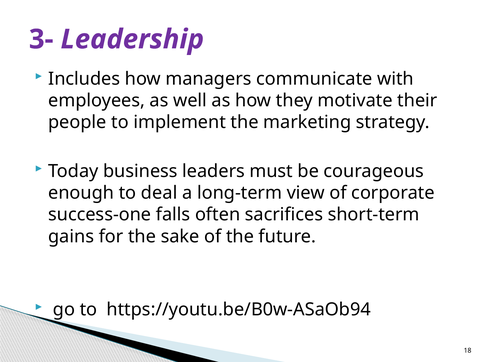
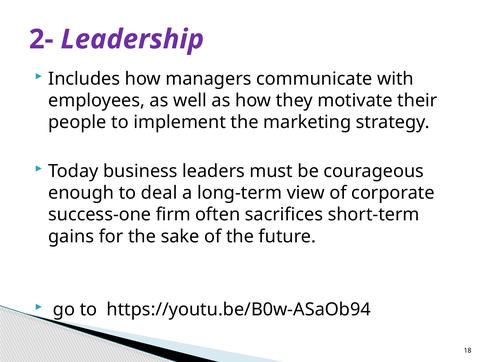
3-: 3- -> 2-
falls: falls -> firm
